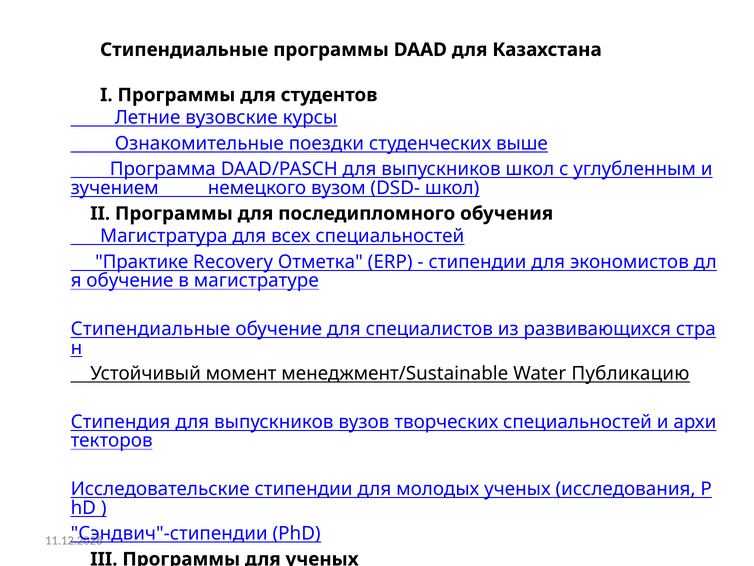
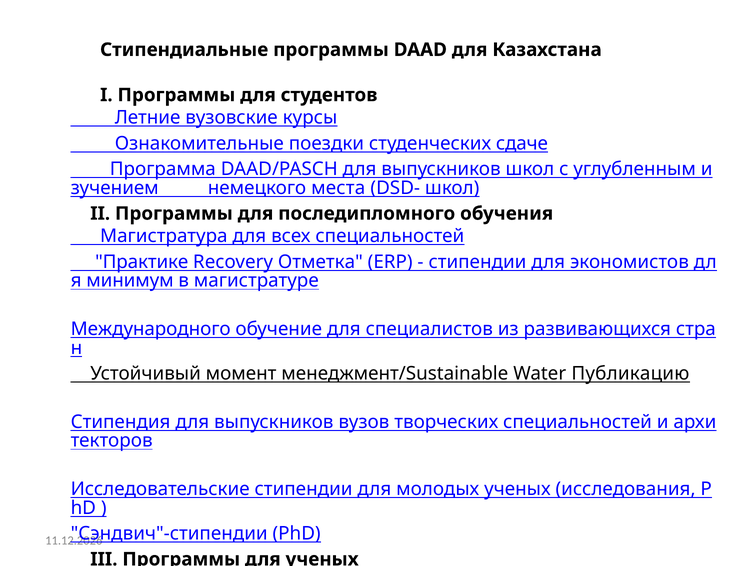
выше: выше -> сдаче
вузом: вузом -> места
обучение at (130, 280): обучение -> минимум
Стипендиальные at (150, 329): Стипендиальные -> Международного
